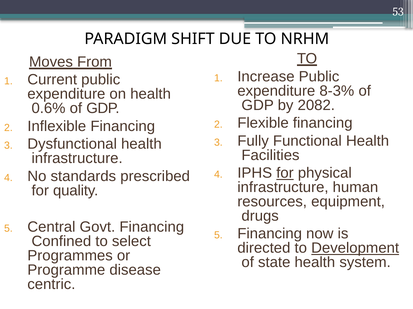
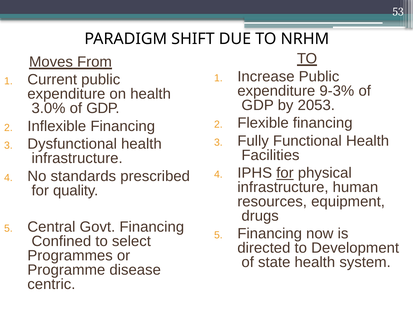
8-3%: 8-3% -> 9-3%
2082: 2082 -> 2053
0.6%: 0.6% -> 3.0%
Development underline: present -> none
